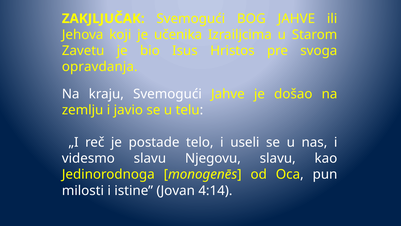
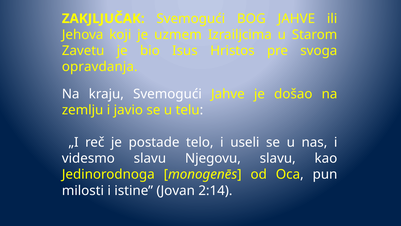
učenika: učenika -> uzmem
4:14: 4:14 -> 2:14
